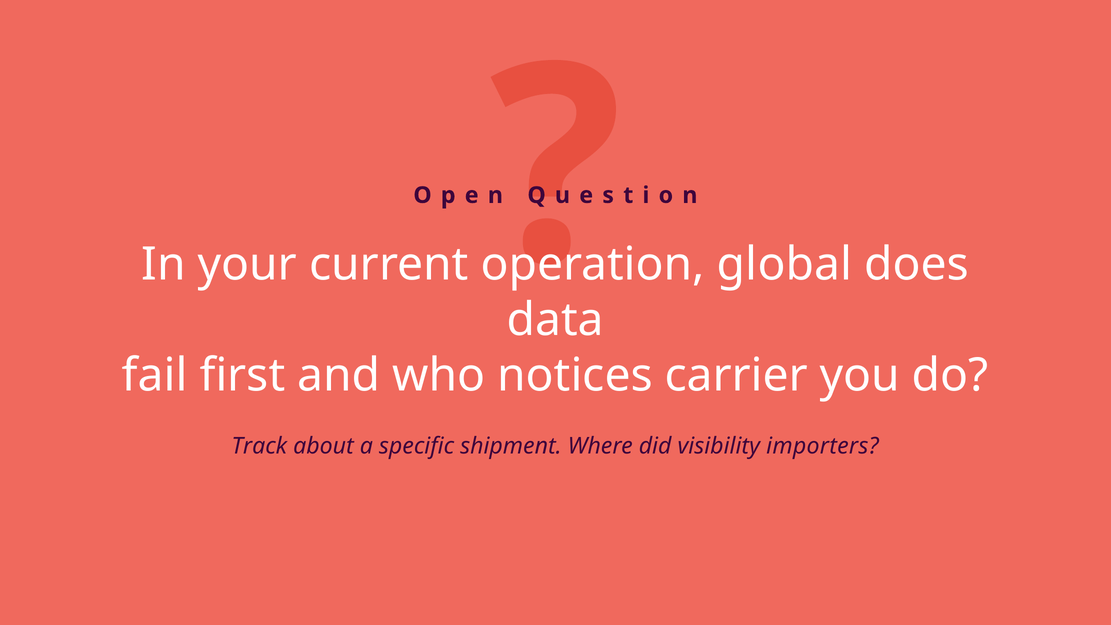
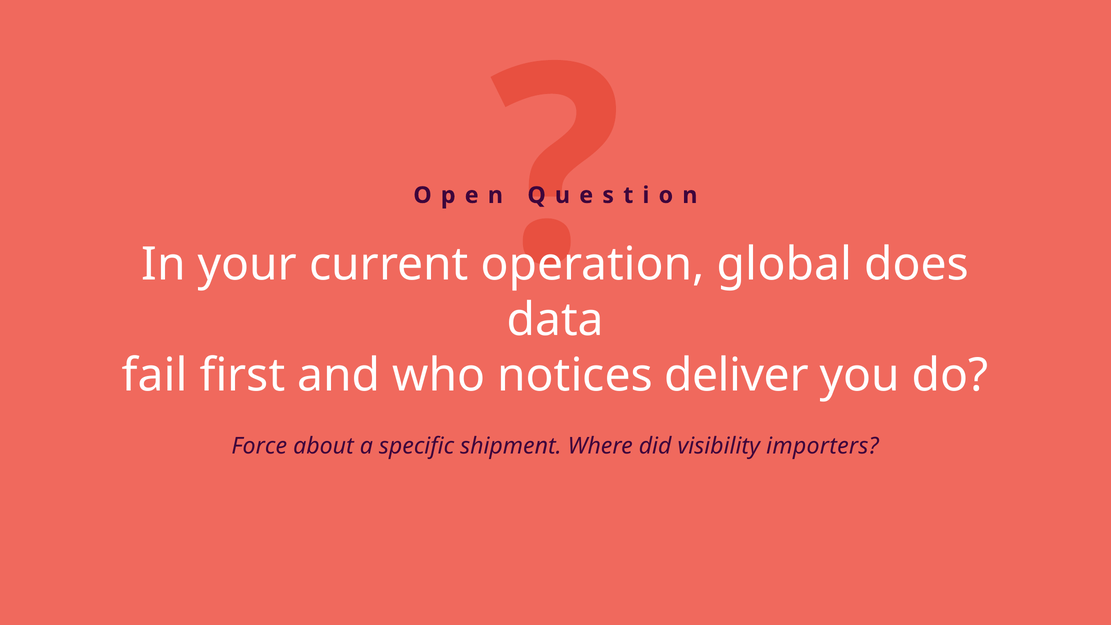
carrier: carrier -> deliver
Track: Track -> Force
